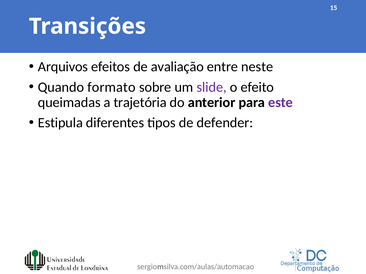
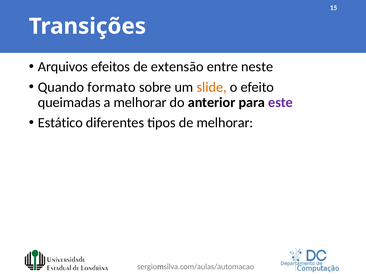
avaliação: avaliação -> extensão
slide colour: purple -> orange
a trajetória: trajetória -> melhorar
Estipula: Estipula -> Estático
de defender: defender -> melhorar
